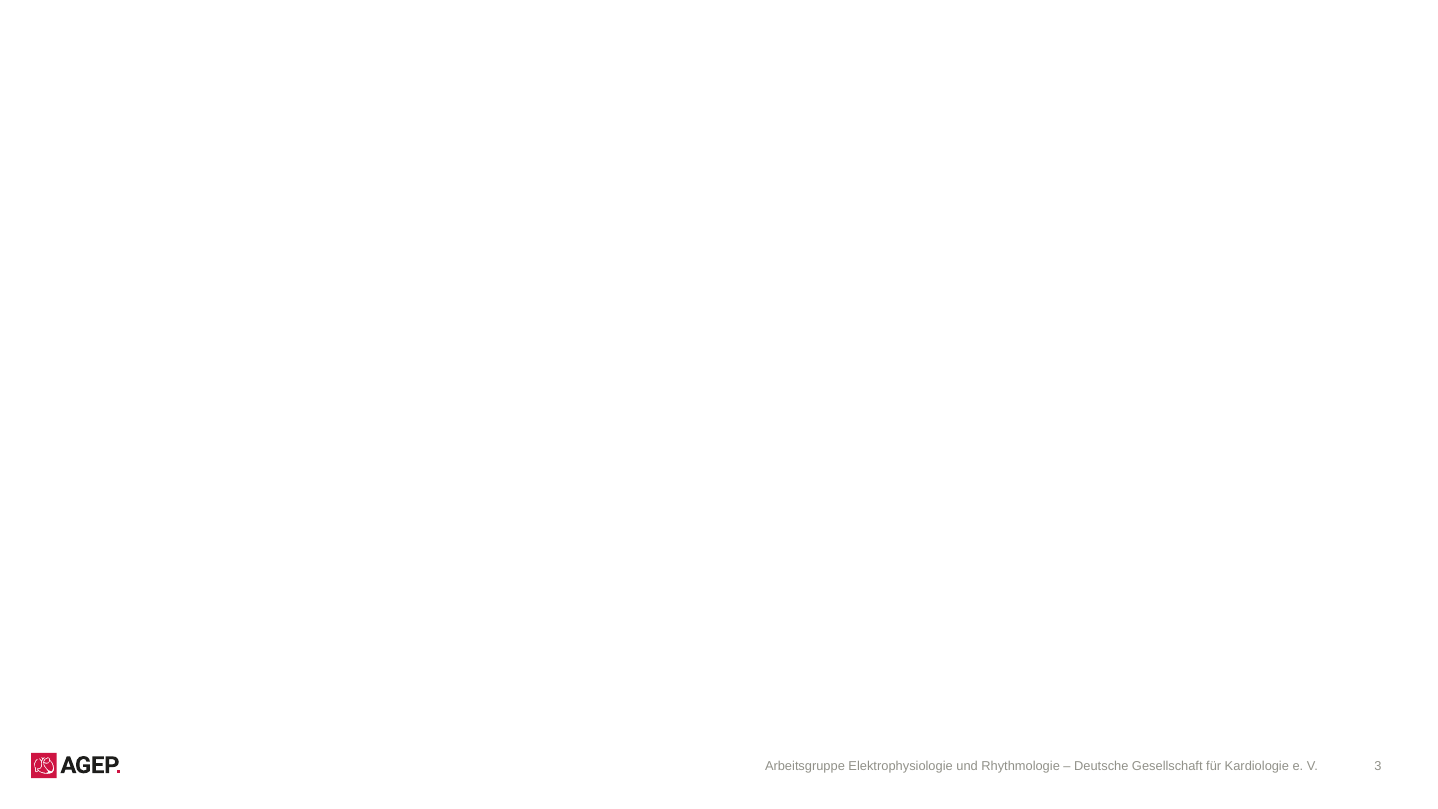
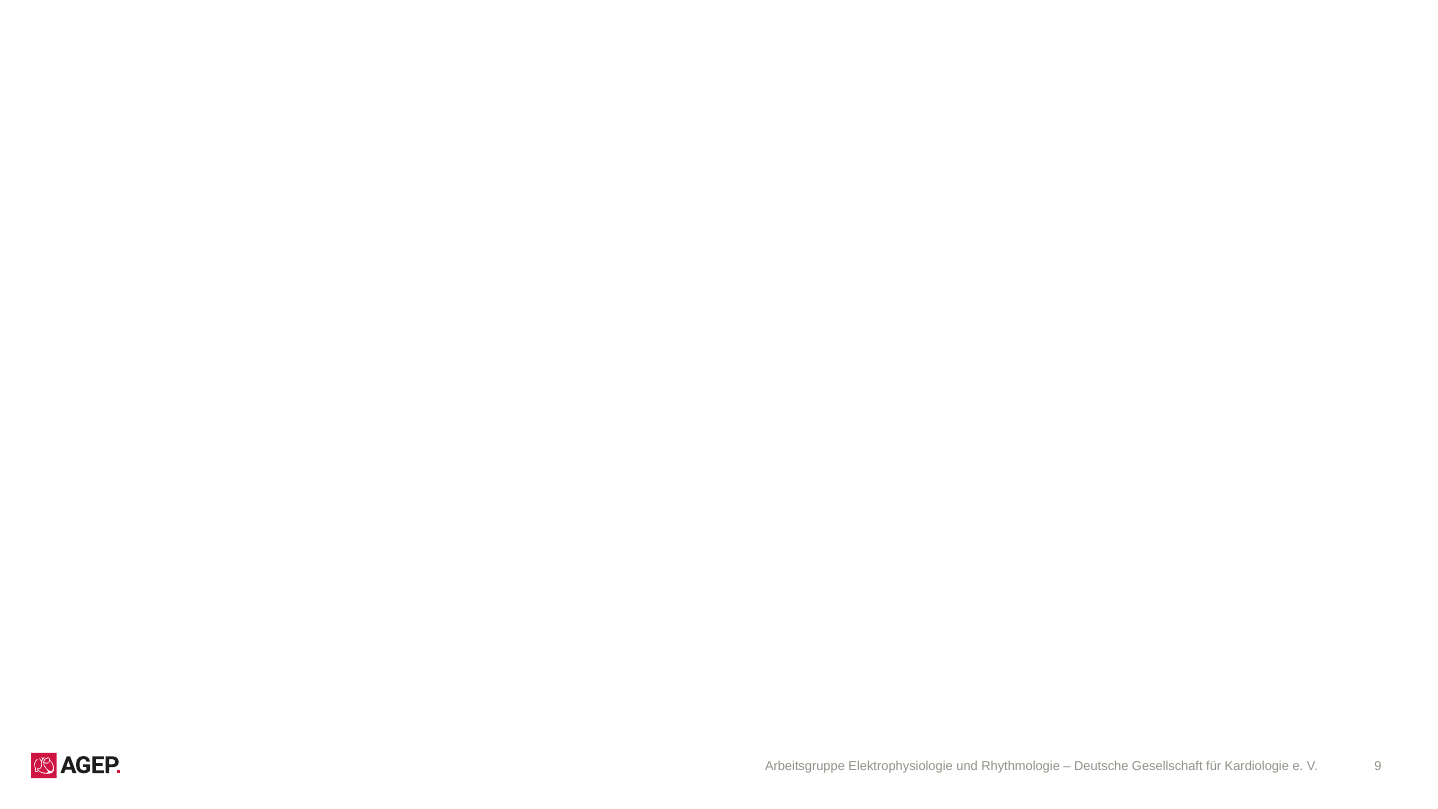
3: 3 -> 9
